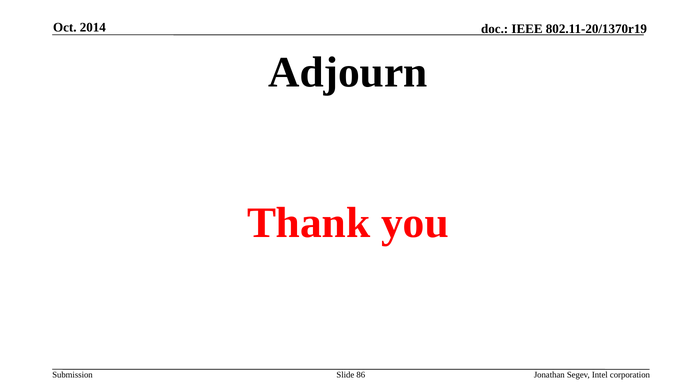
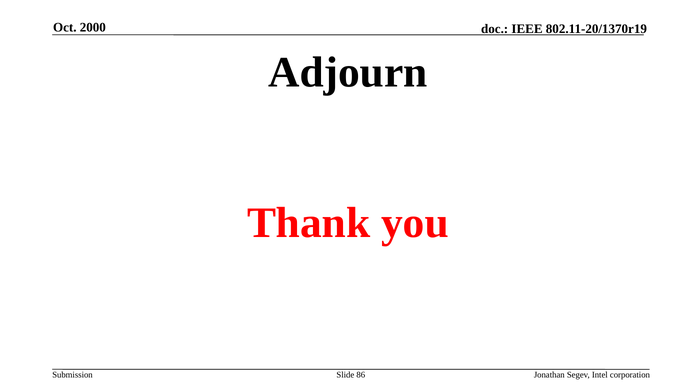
2014: 2014 -> 2000
